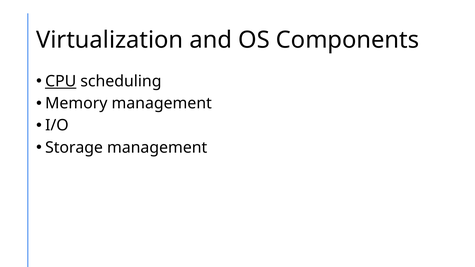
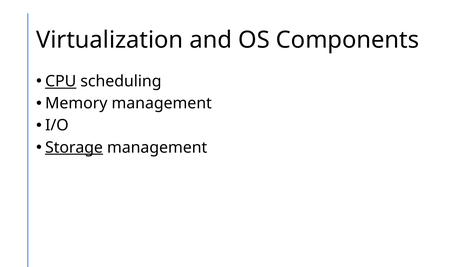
Storage underline: none -> present
